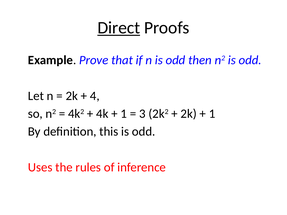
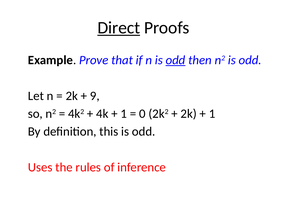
odd at (176, 60) underline: none -> present
4: 4 -> 9
3: 3 -> 0
